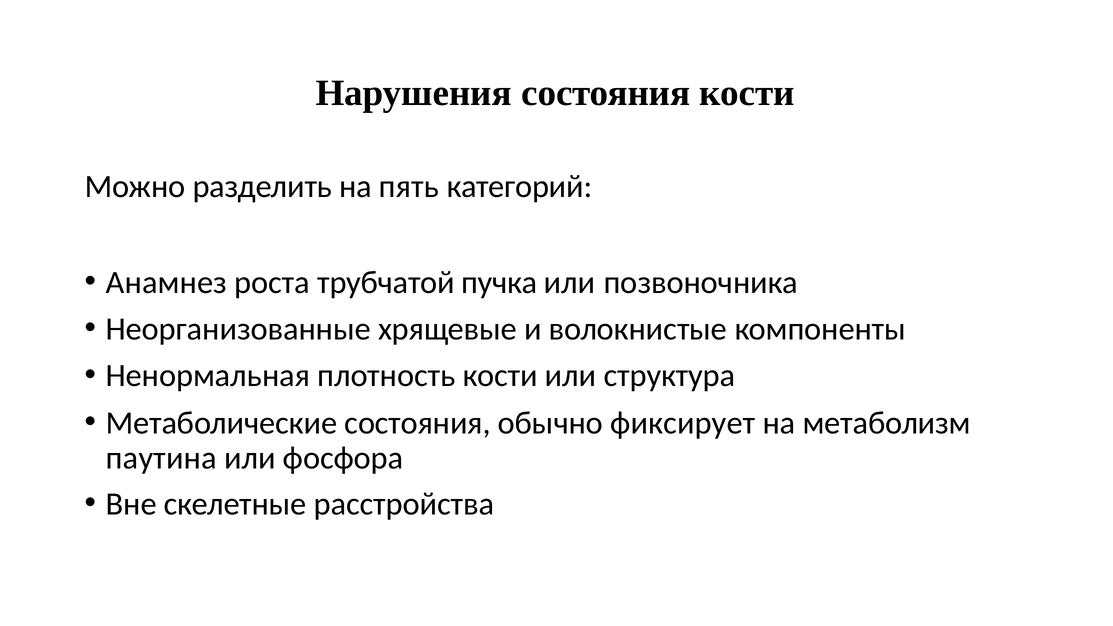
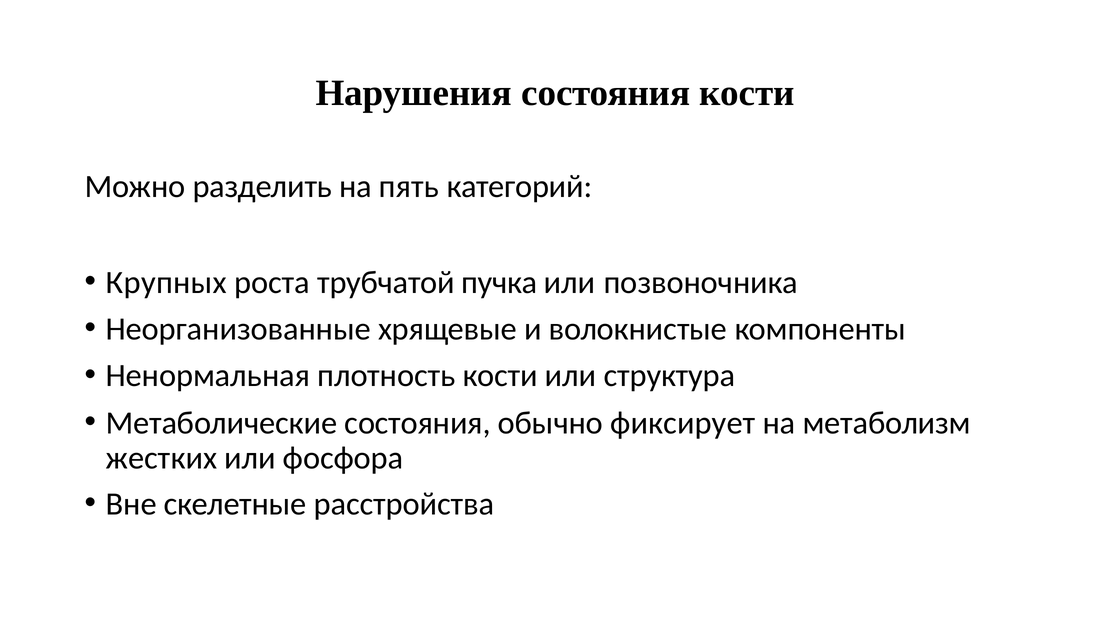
Анамнез: Анамнез -> Крупных
паутина: паутина -> жестких
